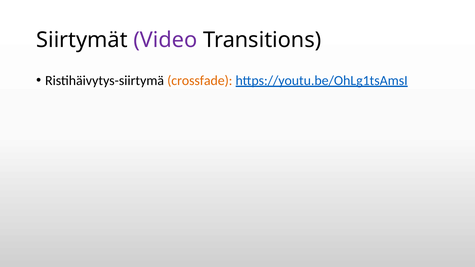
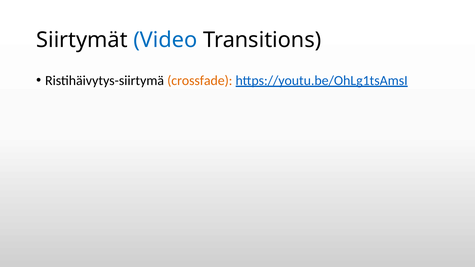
Video colour: purple -> blue
